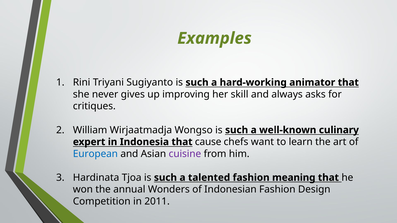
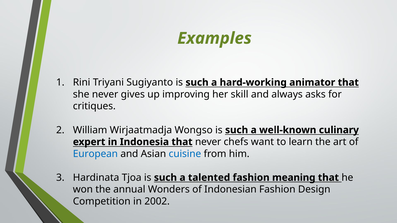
that cause: cause -> never
cuisine colour: purple -> blue
2011: 2011 -> 2002
